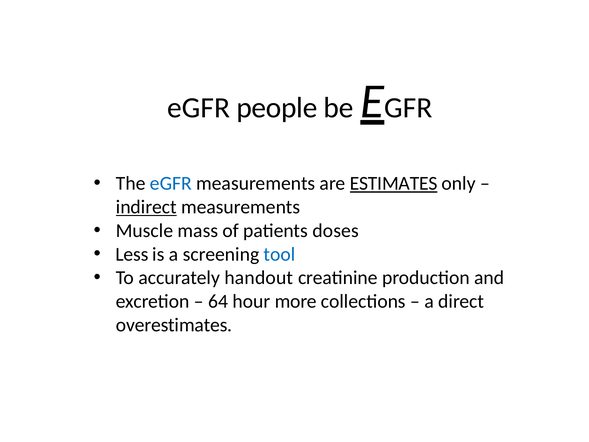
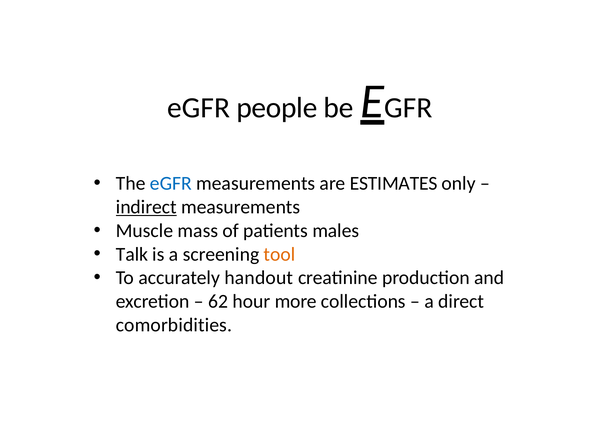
ESTIMATES underline: present -> none
doses: doses -> males
Less: Less -> Talk
tool colour: blue -> orange
64: 64 -> 62
overestimates: overestimates -> comorbidities
